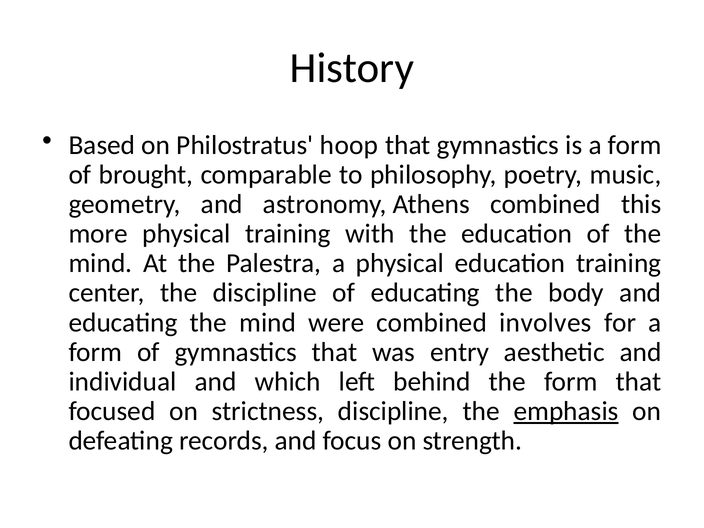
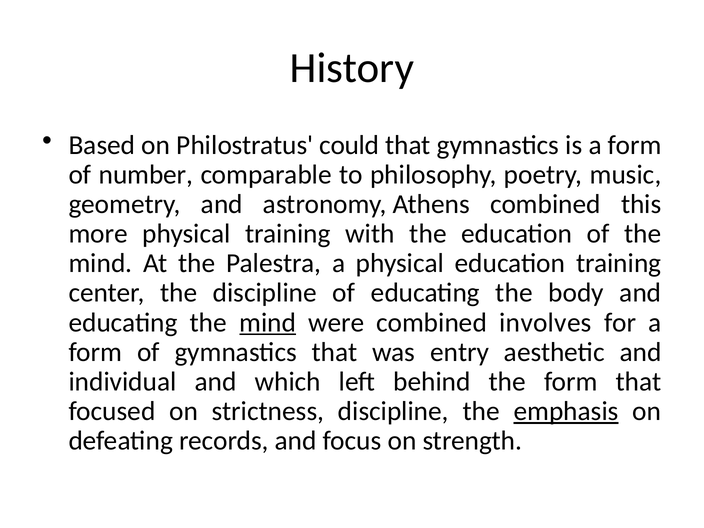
hoop: hoop -> could
brought: brought -> number
mind at (268, 323) underline: none -> present
